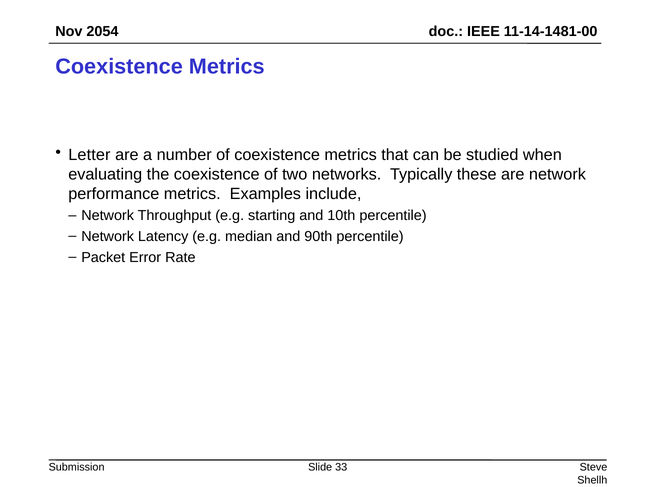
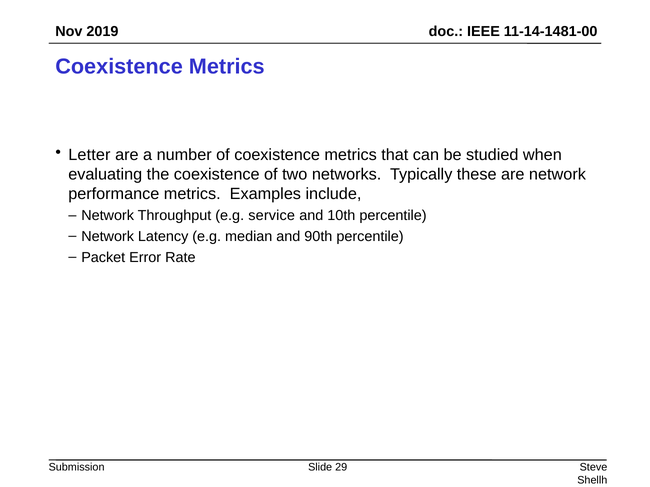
2054: 2054 -> 2019
starting: starting -> service
33: 33 -> 29
